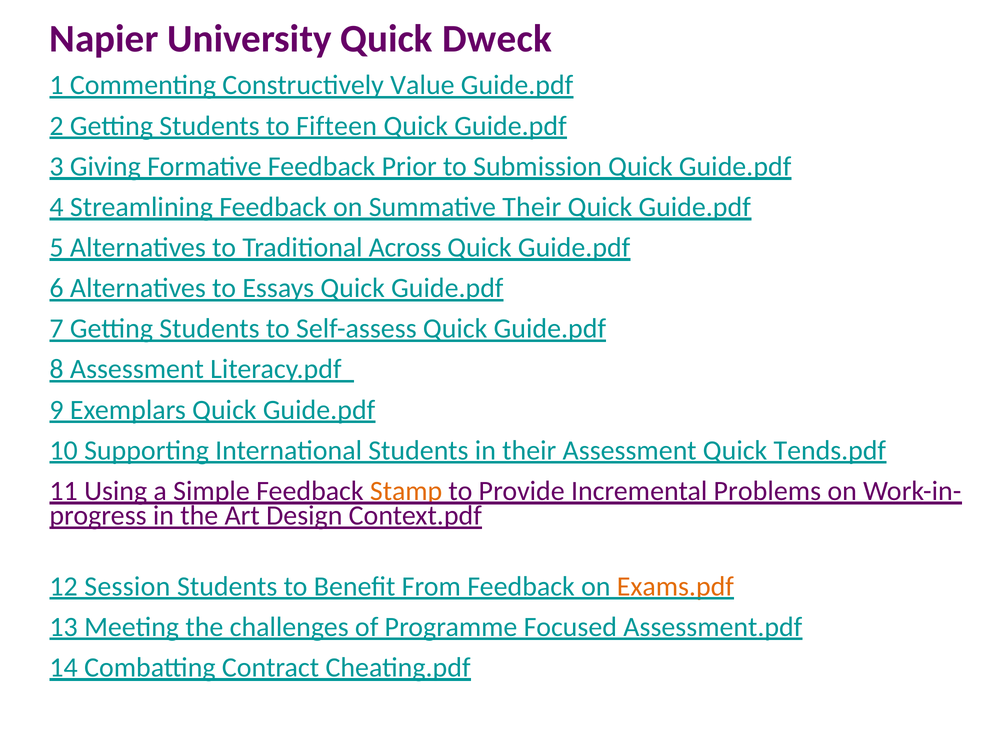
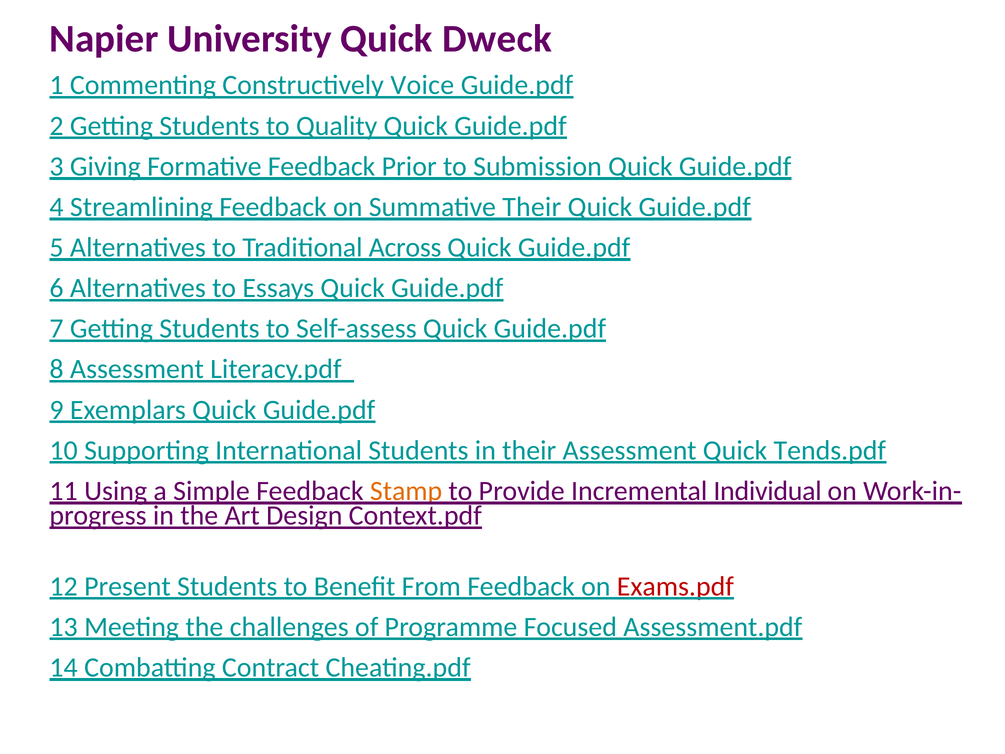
Value: Value -> Voice
Fifteen: Fifteen -> Quality
Problems: Problems -> Individual
Session: Session -> Present
Exams.pdf colour: orange -> red
